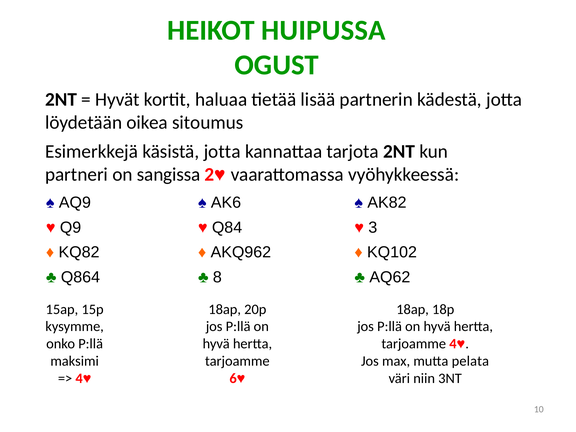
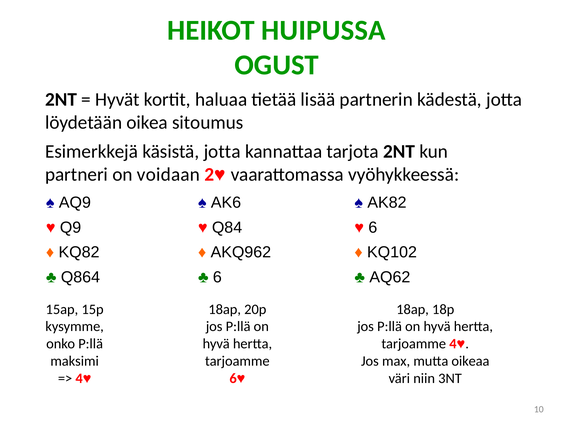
sangissa: sangissa -> voidaan
3 at (373, 227): 3 -> 6
8 at (217, 277): 8 -> 6
pelata: pelata -> oikeaa
